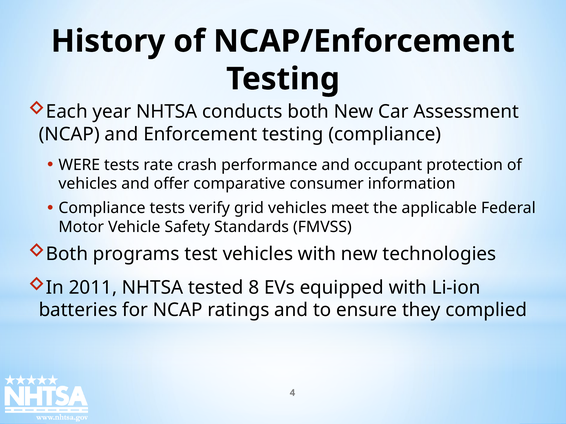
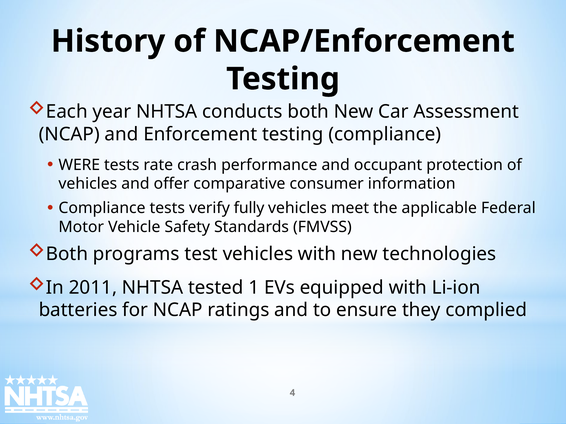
grid: grid -> fully
8: 8 -> 1
